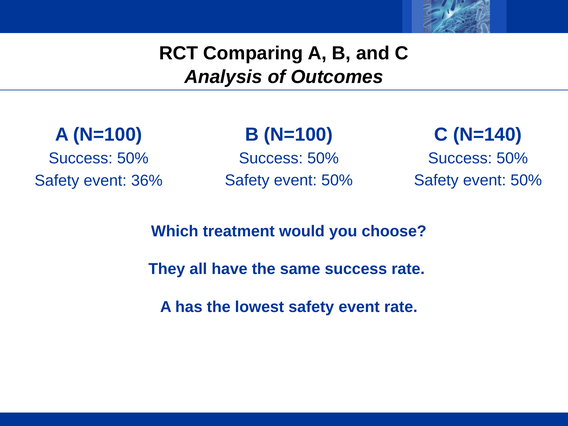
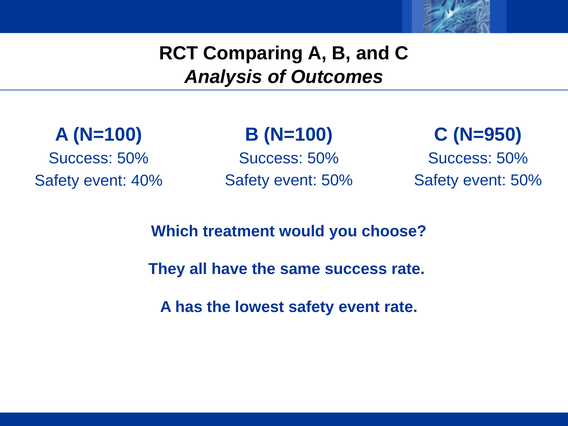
N=140: N=140 -> N=950
36%: 36% -> 40%
